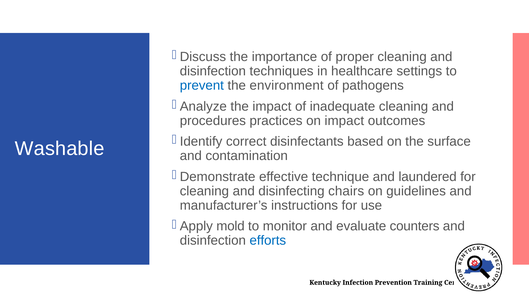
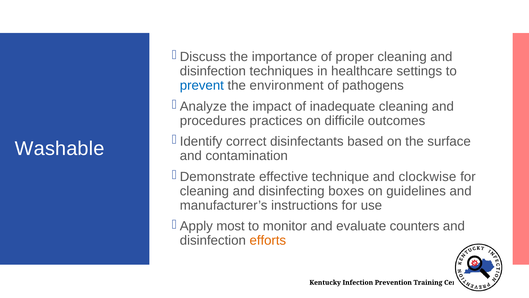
on impact: impact -> difficile
laundered: laundered -> clockwise
chairs: chairs -> boxes
mold: mold -> most
efforts colour: blue -> orange
